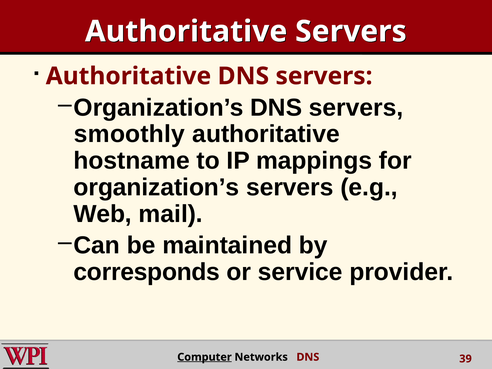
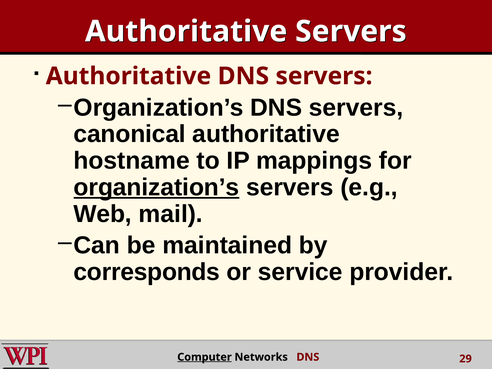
smoothly: smoothly -> canonical
organization’s at (156, 187) underline: none -> present
39: 39 -> 29
